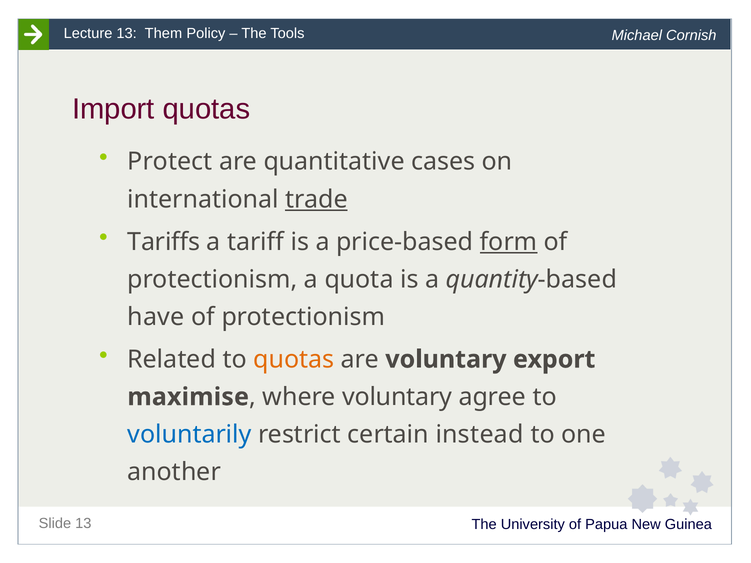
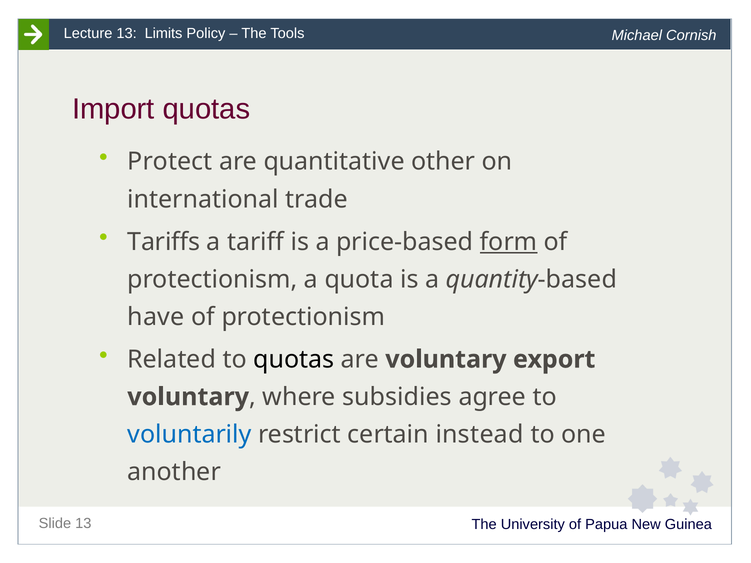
Them: Them -> Limits
cases: cases -> other
trade underline: present -> none
quotas at (294, 360) colour: orange -> black
maximise at (188, 397): maximise -> voluntary
where voluntary: voluntary -> subsidies
